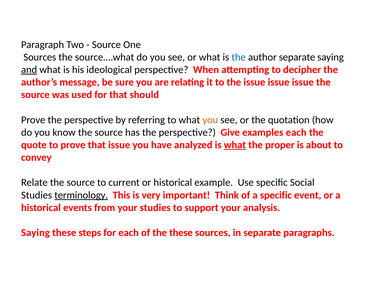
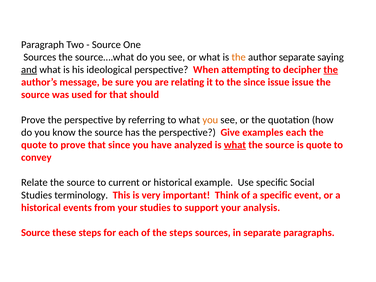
the at (239, 57) colour: blue -> orange
the at (331, 70) underline: none -> present
the issue: issue -> since
that issue: issue -> since
proper at (280, 145): proper -> source
is about: about -> quote
terminology underline: present -> none
Saying at (35, 233): Saying -> Source
the these: these -> steps
